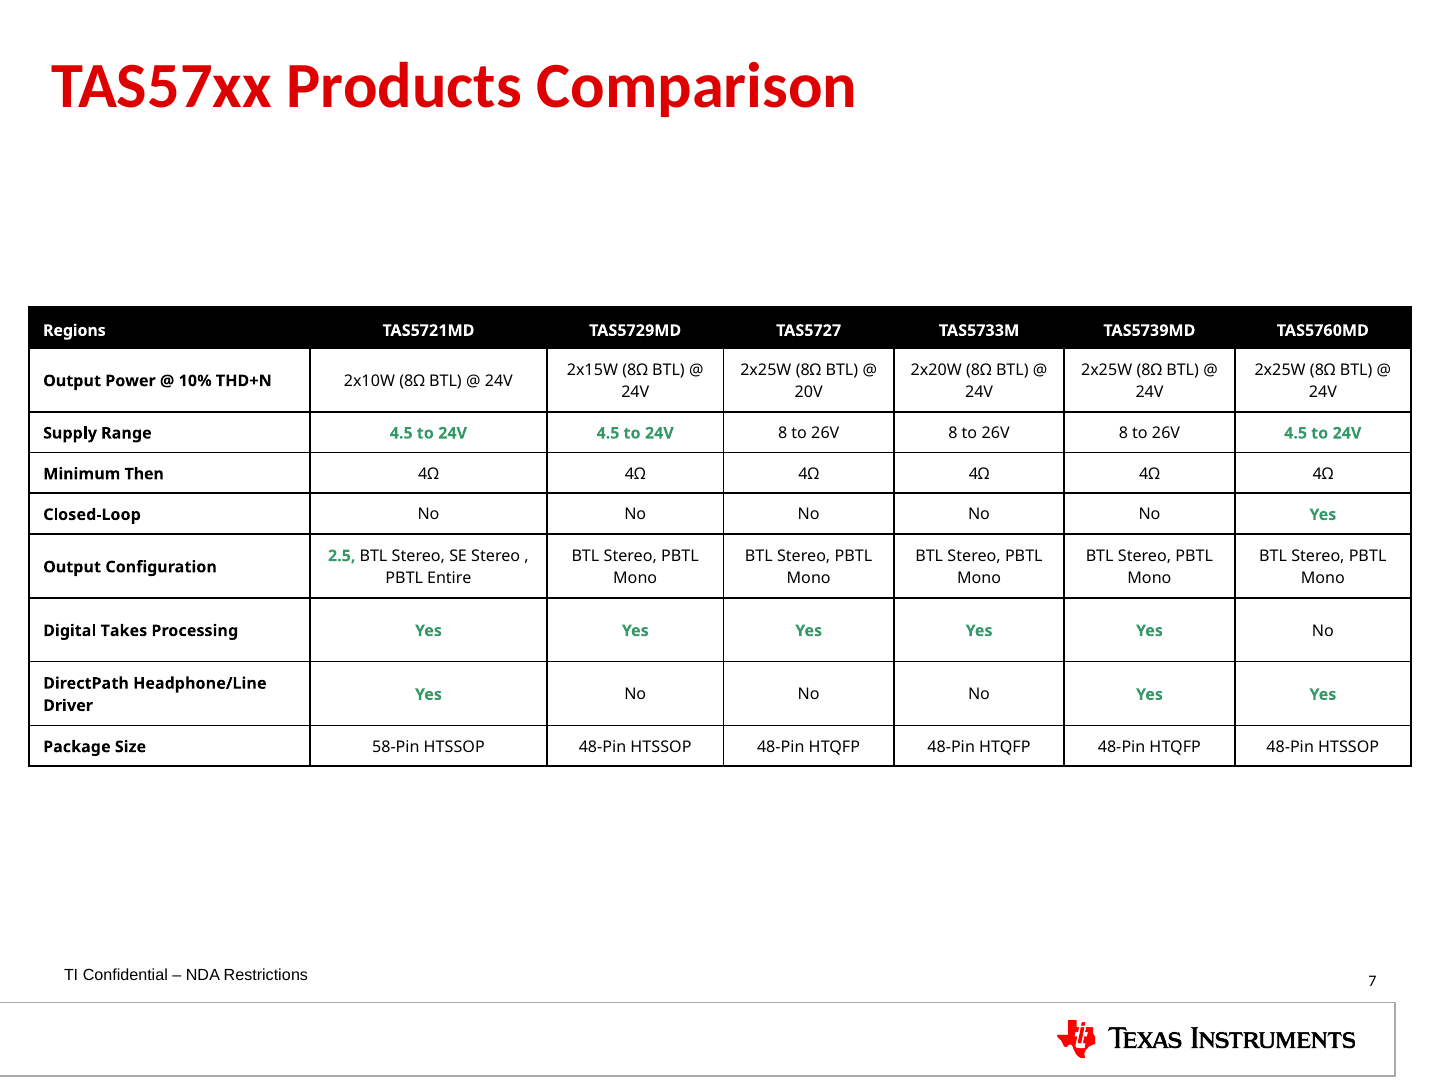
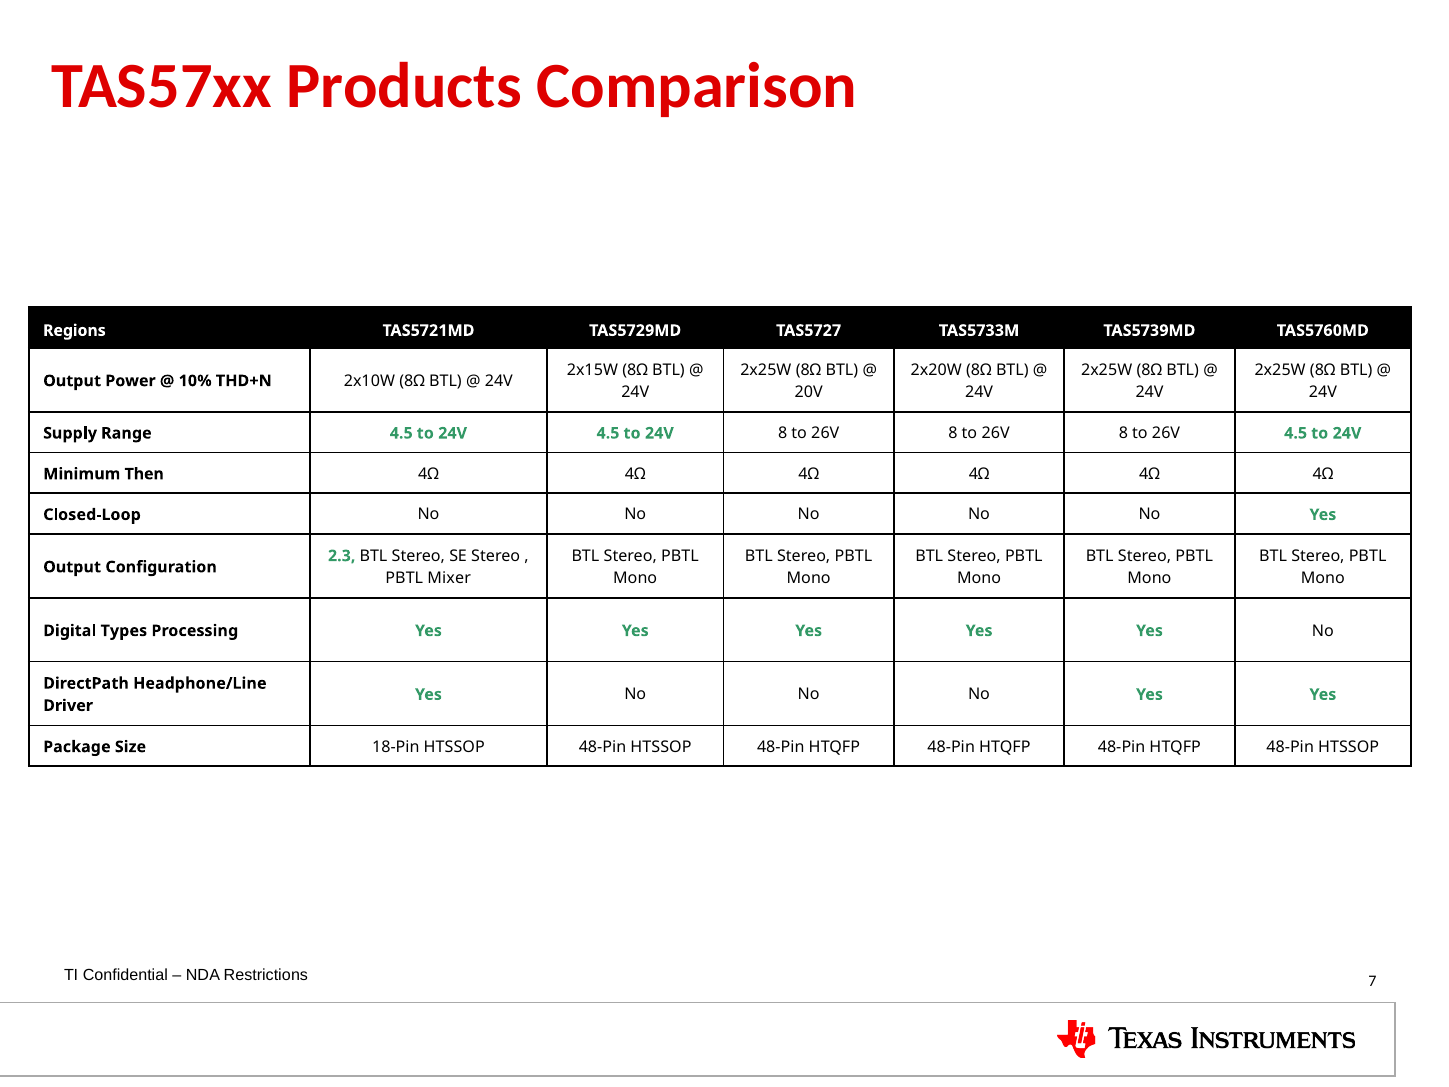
2.5: 2.5 -> 2.3
Entire: Entire -> Mixer
Takes: Takes -> Types
58-Pin: 58-Pin -> 18-Pin
